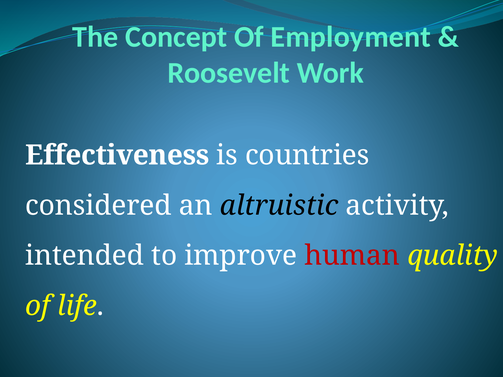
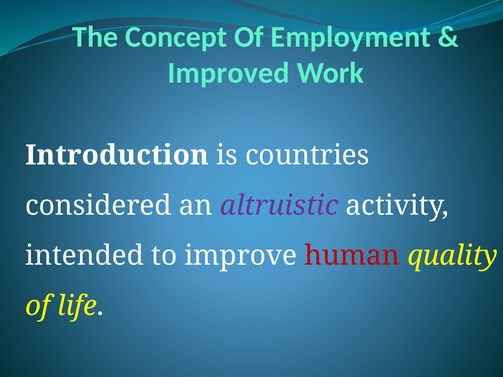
Roosevelt: Roosevelt -> Improved
Effectiveness: Effectiveness -> Introduction
altruistic colour: black -> purple
